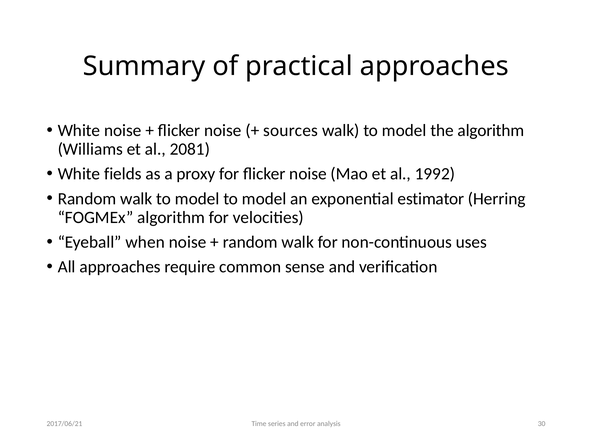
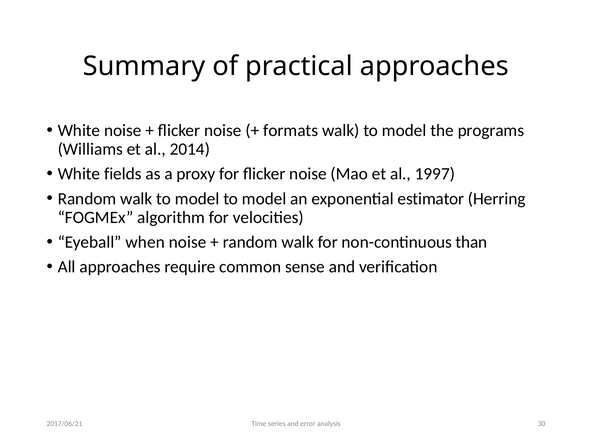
sources: sources -> formats
the algorithm: algorithm -> programs
2081: 2081 -> 2014
1992: 1992 -> 1997
uses: uses -> than
